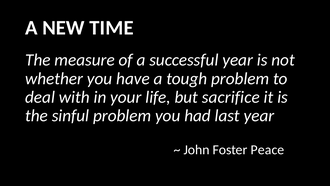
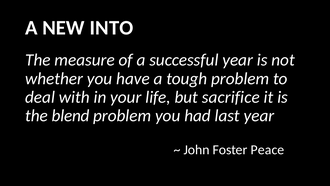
TIME: TIME -> INTO
sinful: sinful -> blend
